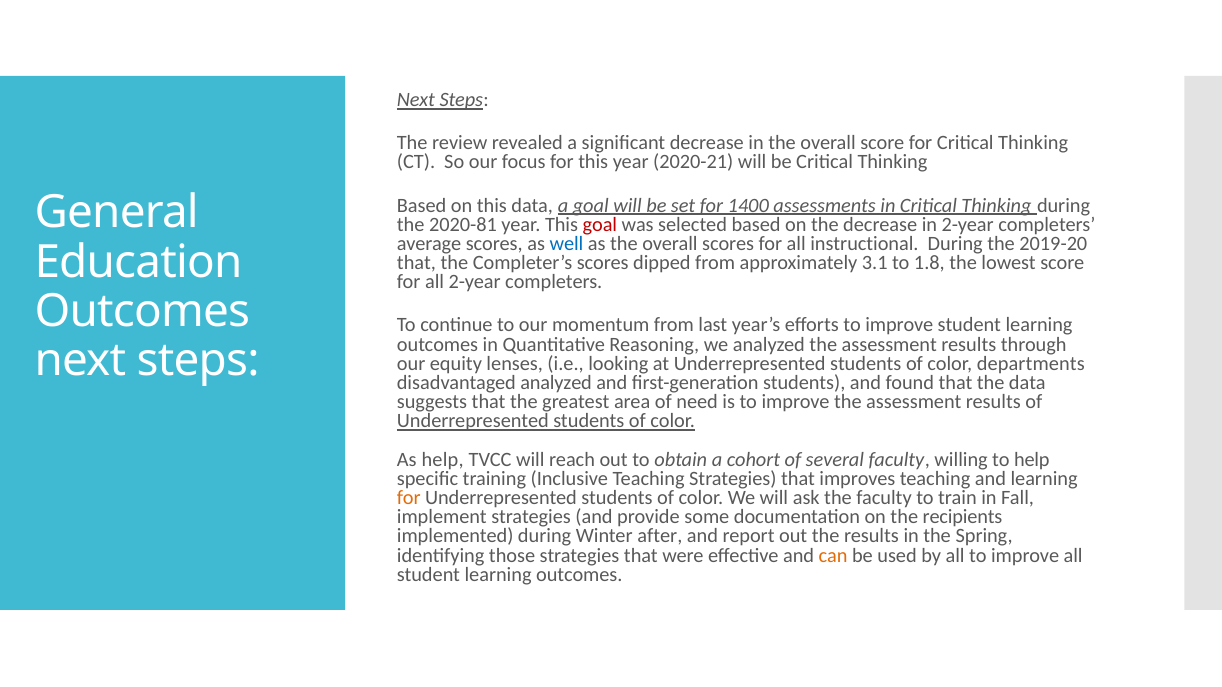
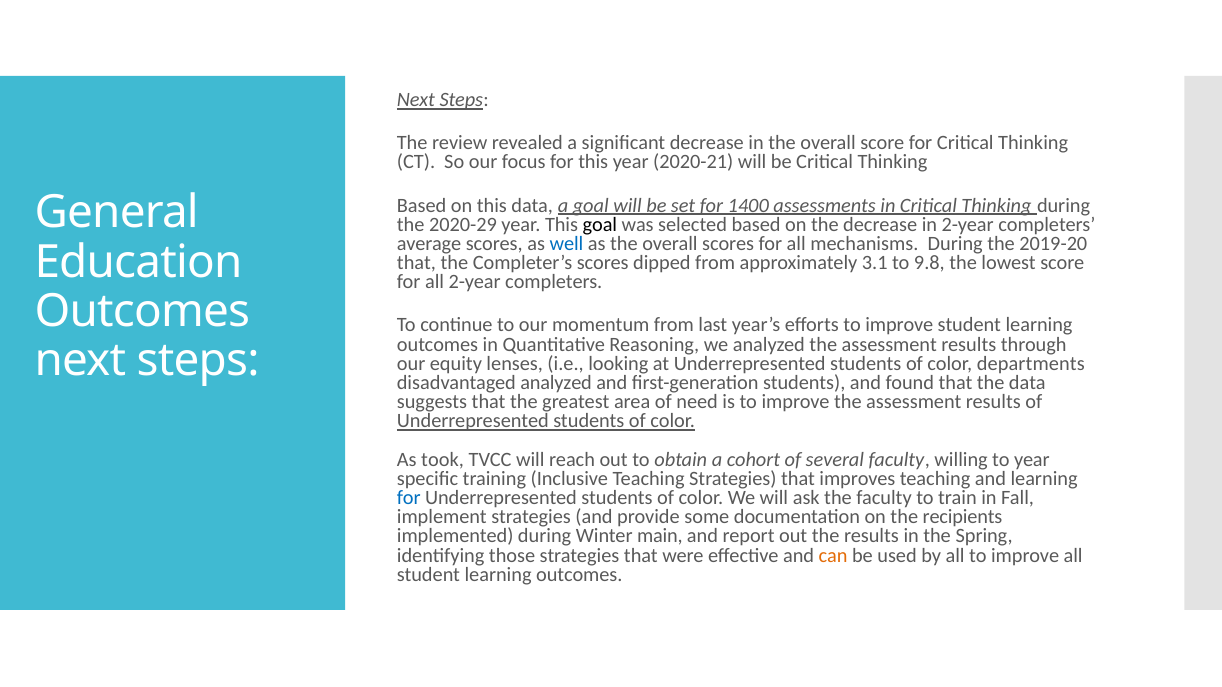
2020-81: 2020-81 -> 2020-29
goal at (600, 225) colour: red -> black
instructional: instructional -> mechanisms
1.8: 1.8 -> 9.8
As help: help -> took
to help: help -> year
for at (409, 498) colour: orange -> blue
after: after -> main
